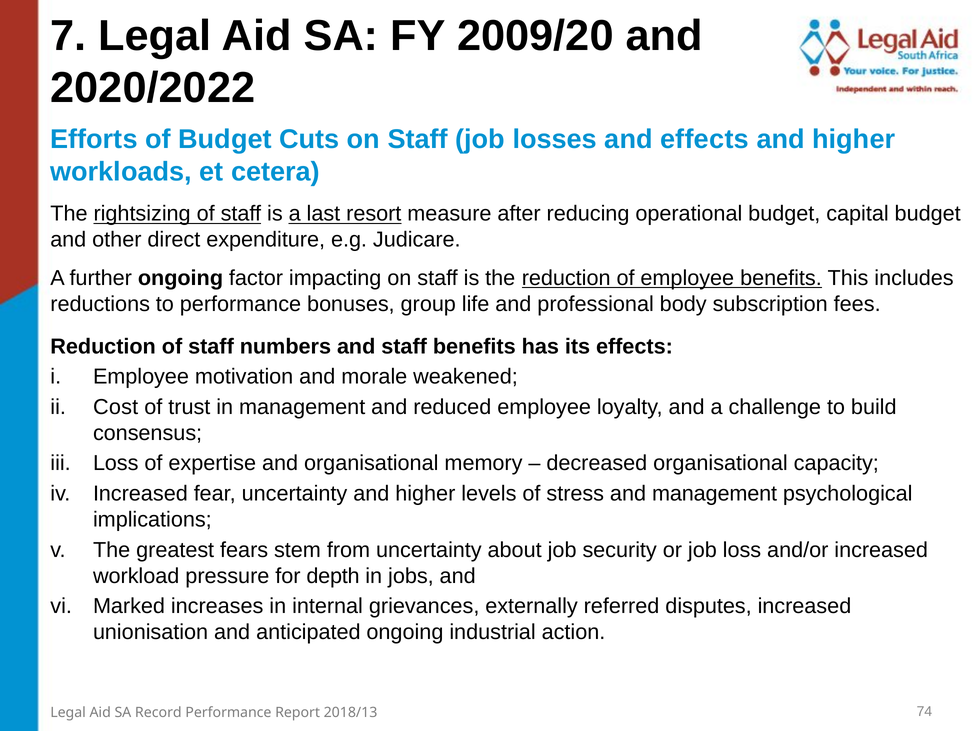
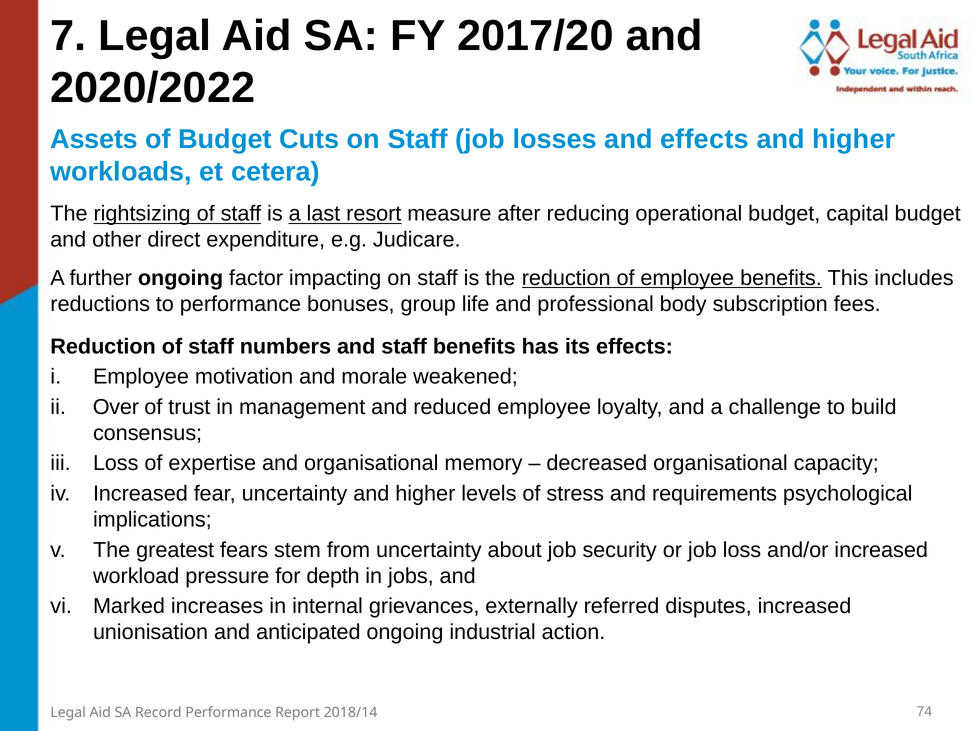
2009/20: 2009/20 -> 2017/20
Efforts: Efforts -> Assets
Cost: Cost -> Over
and management: management -> requirements
2018/13: 2018/13 -> 2018/14
